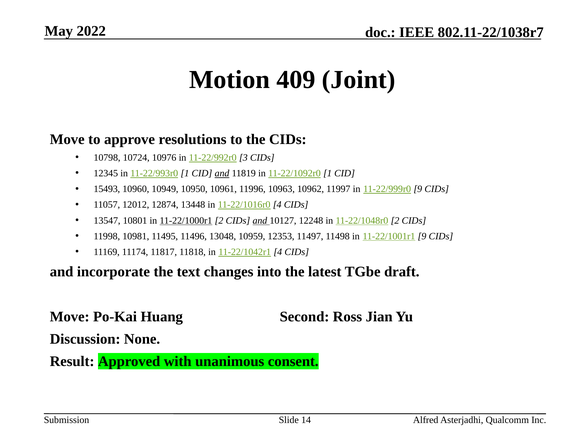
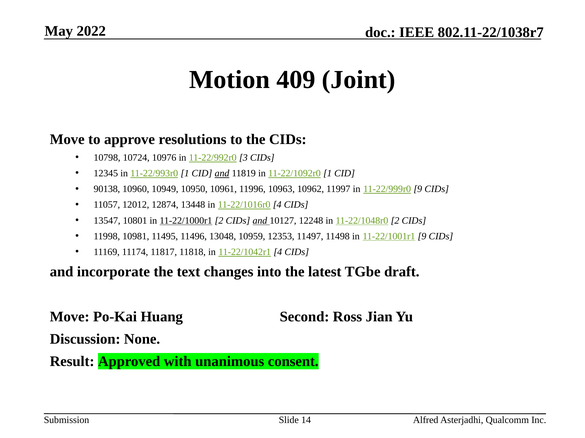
15493: 15493 -> 90138
